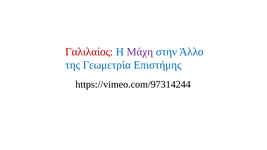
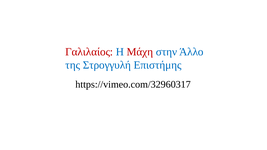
Μάχη colour: purple -> red
Γεωμετρία: Γεωμετρία -> Στρογγυλή
https://vimeo.com/97314244: https://vimeo.com/97314244 -> https://vimeo.com/32960317
